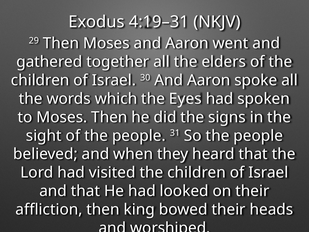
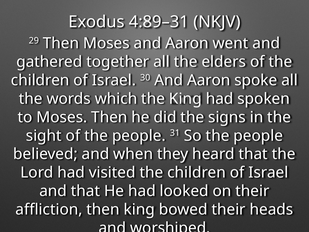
4:19–31: 4:19–31 -> 4:89–31
the Eyes: Eyes -> King
